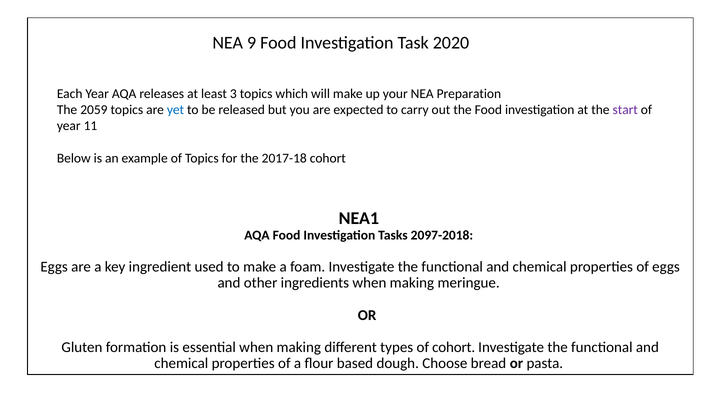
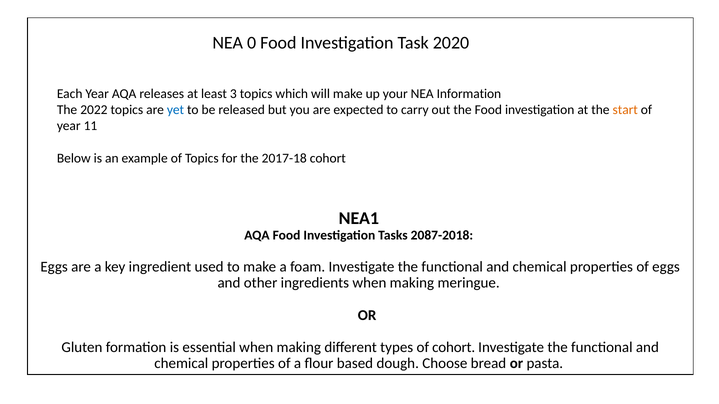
9: 9 -> 0
Preparation: Preparation -> Information
2059: 2059 -> 2022
start colour: purple -> orange
2097-2018: 2097-2018 -> 2087-2018
